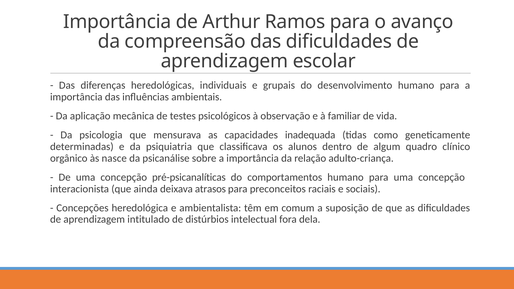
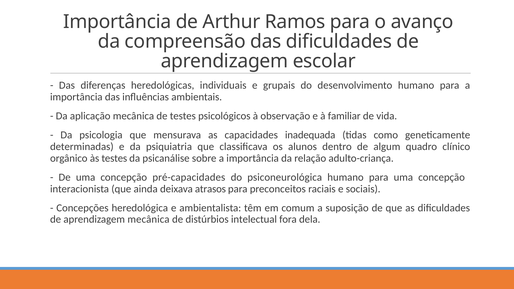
às nasce: nasce -> testes
pré-psicanalíticas: pré-psicanalíticas -> pré-capacidades
comportamentos: comportamentos -> psiconeurológica
aprendizagem intitulado: intitulado -> mecânica
